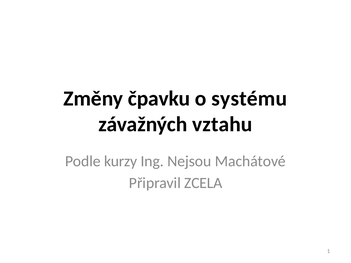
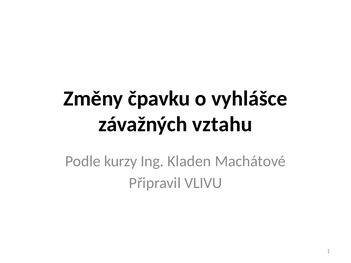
systému: systému -> vyhlášce
Nejsou: Nejsou -> Kladen
ZCELA: ZCELA -> VLIVU
